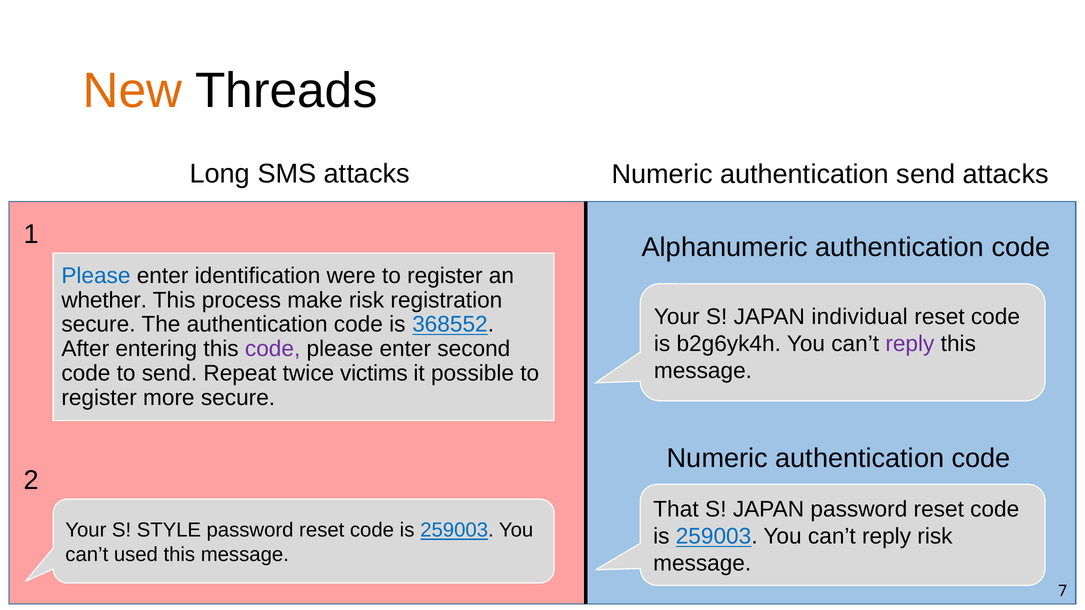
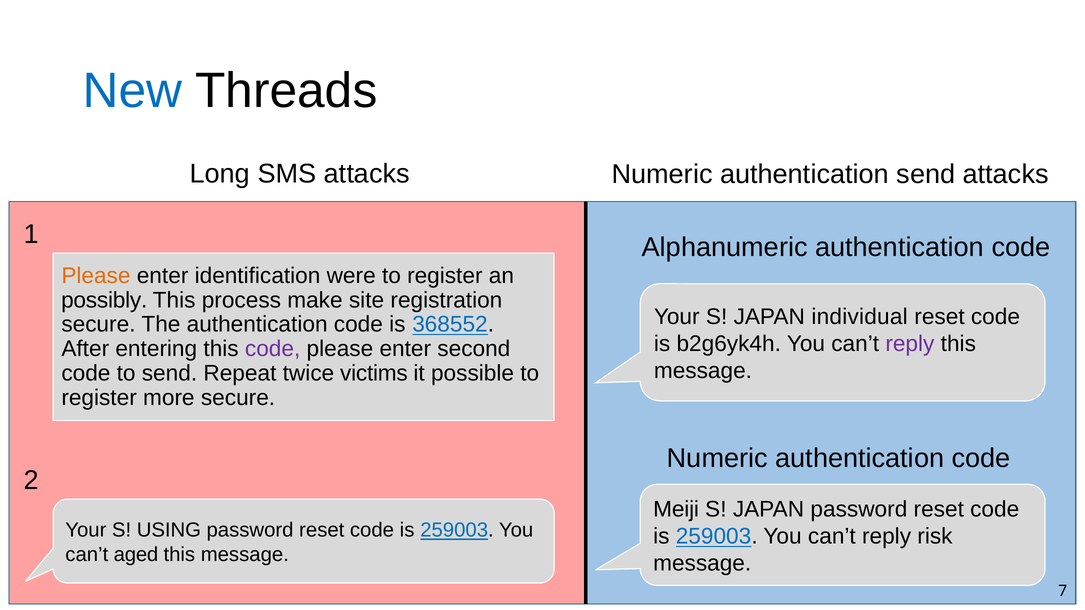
New colour: orange -> blue
Please at (96, 276) colour: blue -> orange
whether: whether -> possibly
make risk: risk -> site
That: That -> Meiji
STYLE: STYLE -> USING
used: used -> aged
